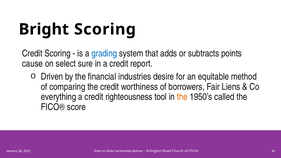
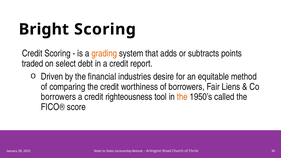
grading colour: blue -> orange
cause: cause -> traded
sure: sure -> debt
everything at (58, 97): everything -> borrowers
